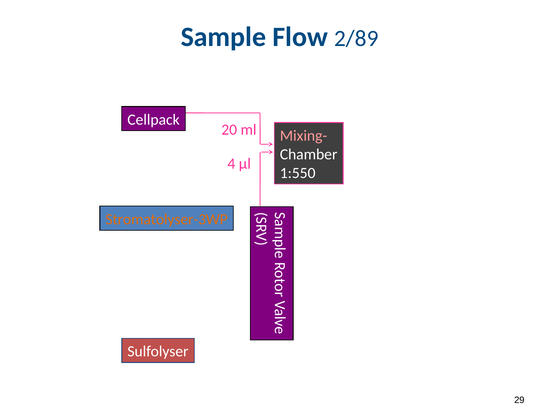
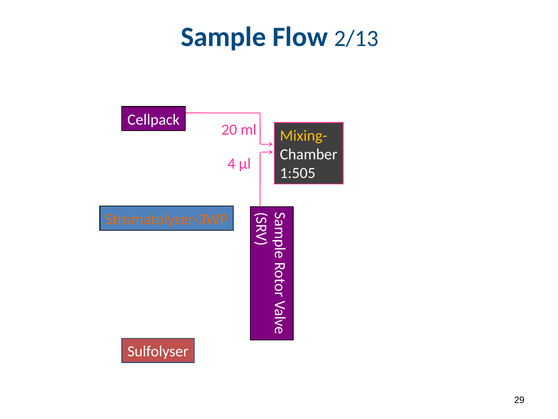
2/89: 2/89 -> 2/13
Mixing- colour: pink -> yellow
1:550: 1:550 -> 1:505
